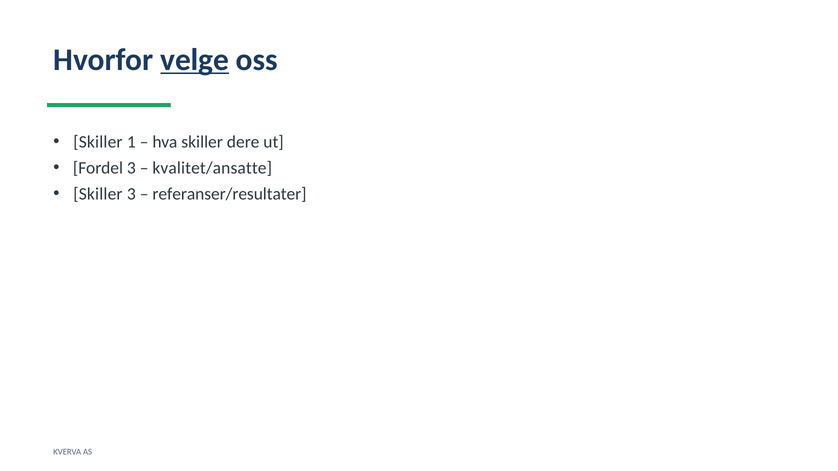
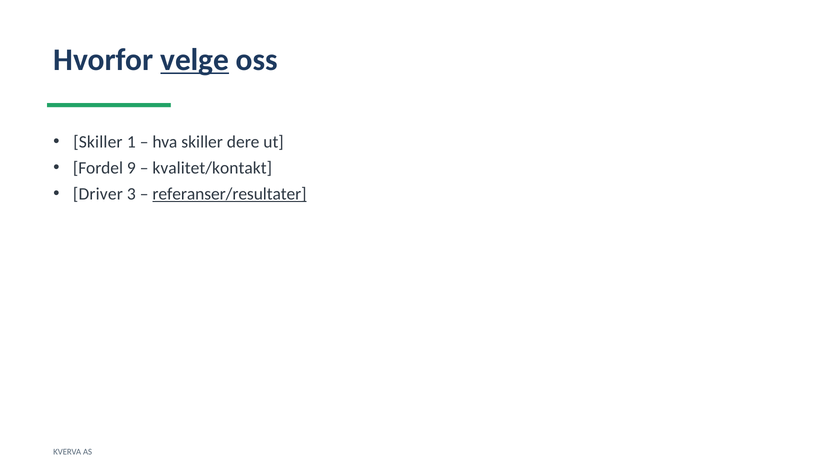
Fordel 3: 3 -> 9
kvalitet/ansatte: kvalitet/ansatte -> kvalitet/kontakt
Skiller at (98, 194): Skiller -> Driver
referanser/resultater underline: none -> present
